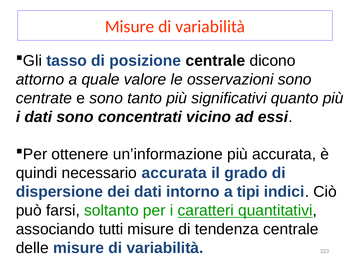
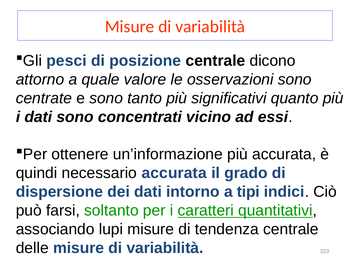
tasso: tasso -> pesci
tutti: tutti -> lupi
